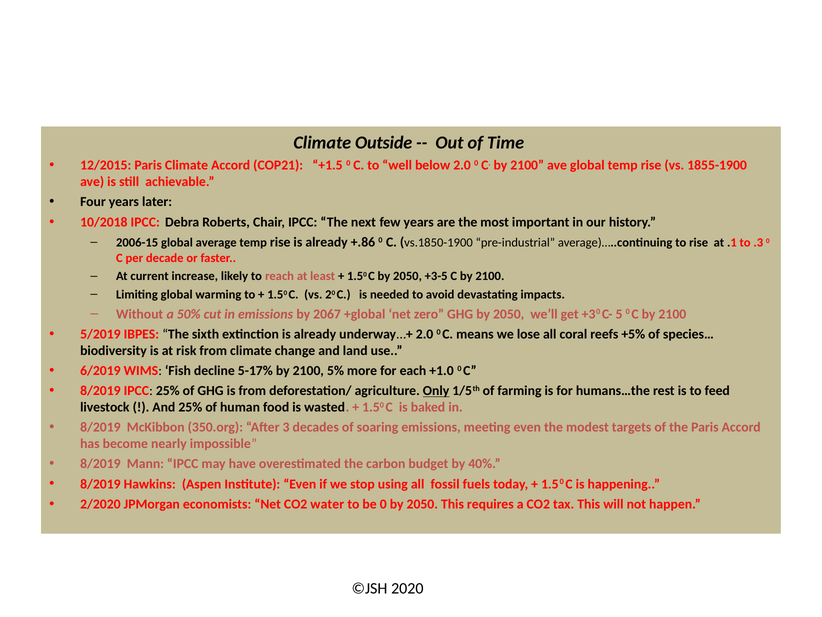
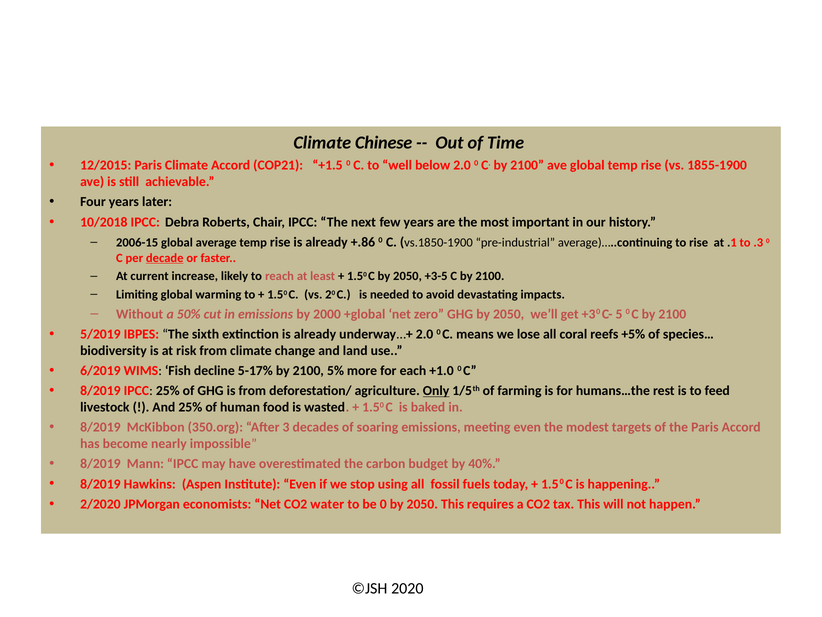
Outside: Outside -> Chinese
decade underline: none -> present
2067: 2067 -> 2000
